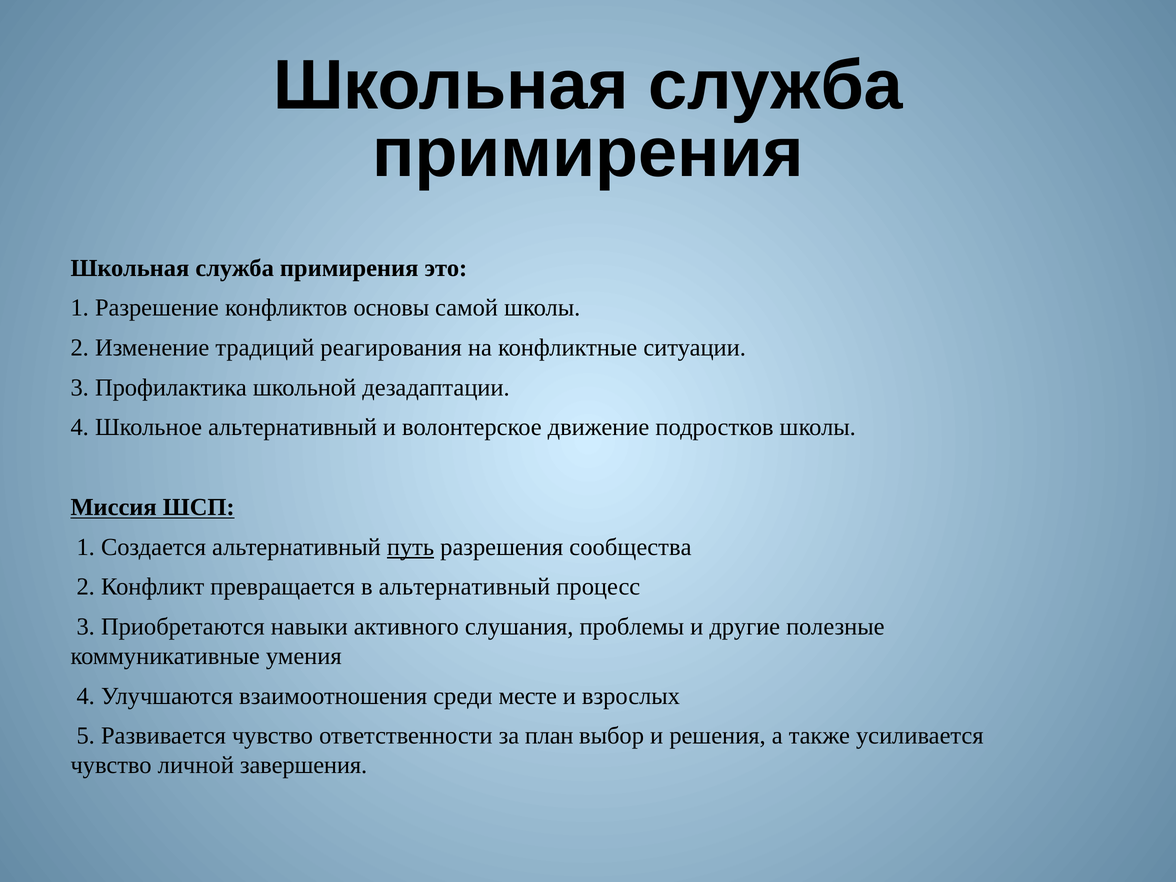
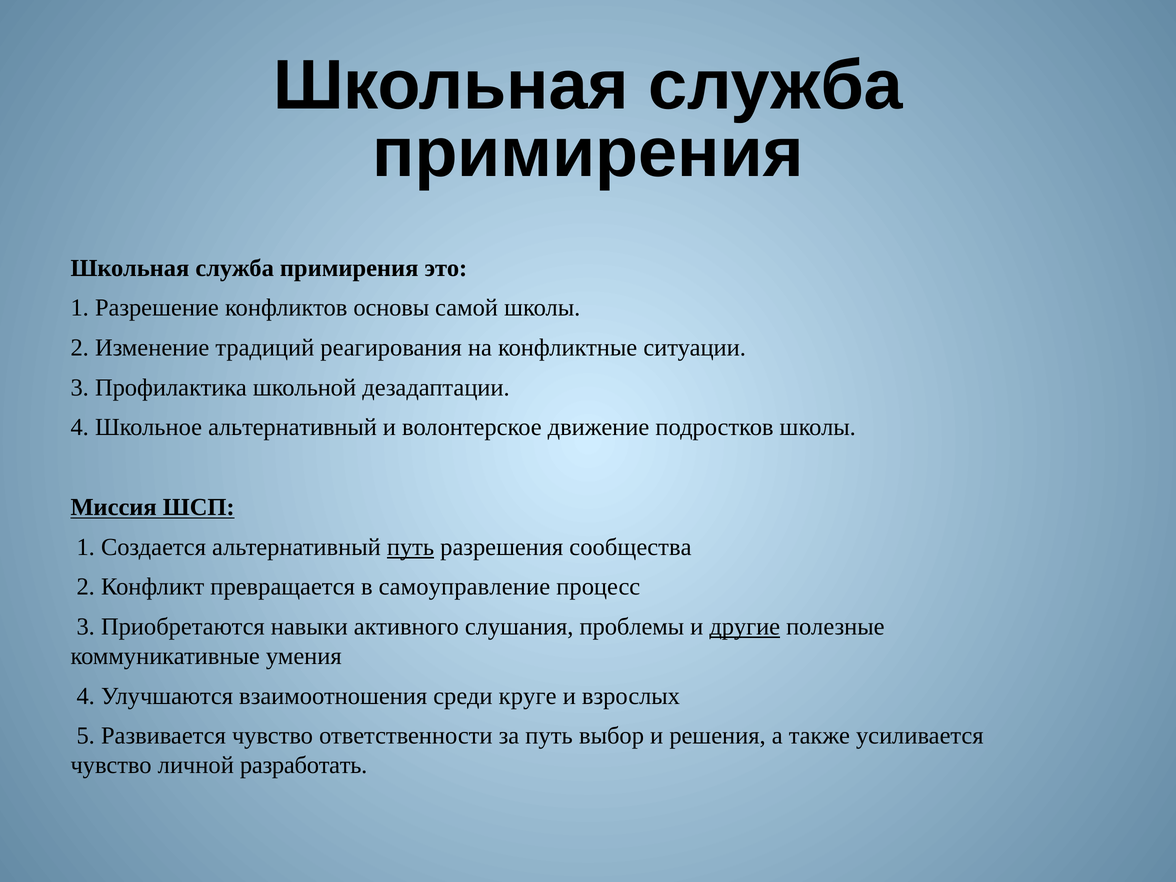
в альтернативный: альтернативный -> самоуправление
другие underline: none -> present
месте: месте -> круге
за план: план -> путь
завершения: завершения -> разработать
